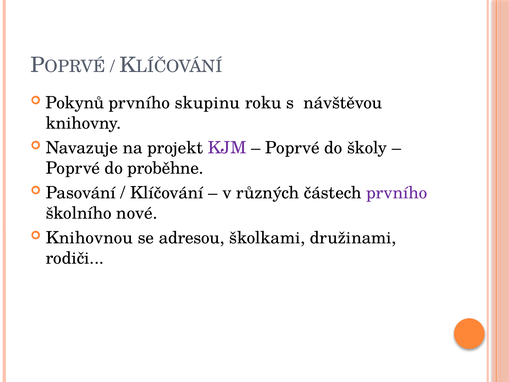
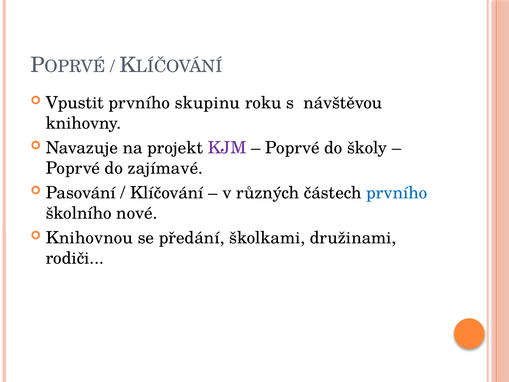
Pokynů: Pokynů -> Vpustit
proběhne: proběhne -> zajímavé
prvního at (397, 193) colour: purple -> blue
adresou: adresou -> předání
